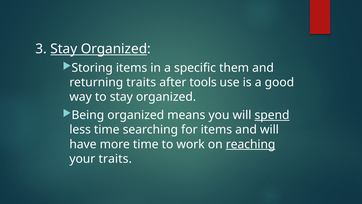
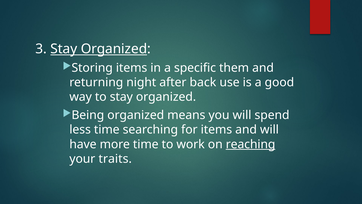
returning traits: traits -> night
tools: tools -> back
spend underline: present -> none
